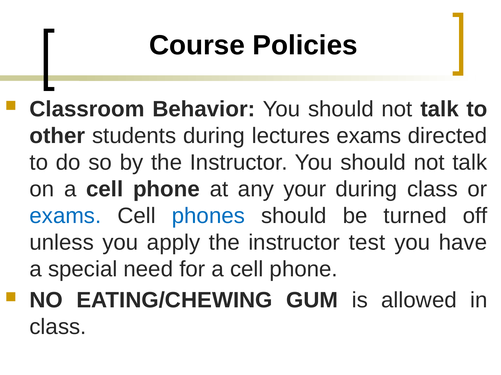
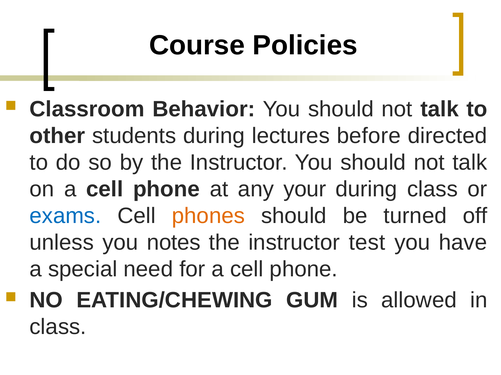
lectures exams: exams -> before
phones colour: blue -> orange
apply: apply -> notes
